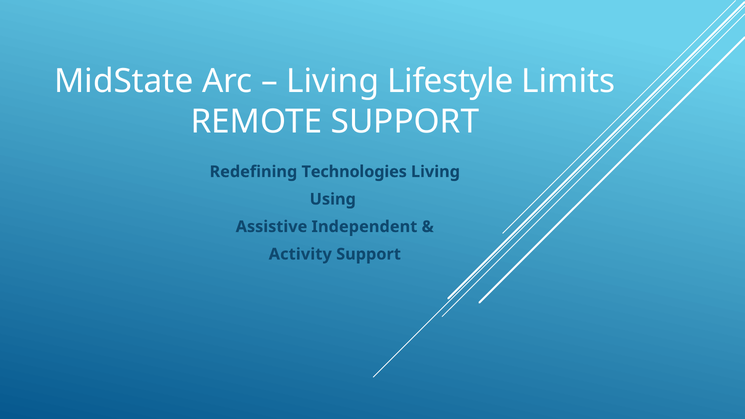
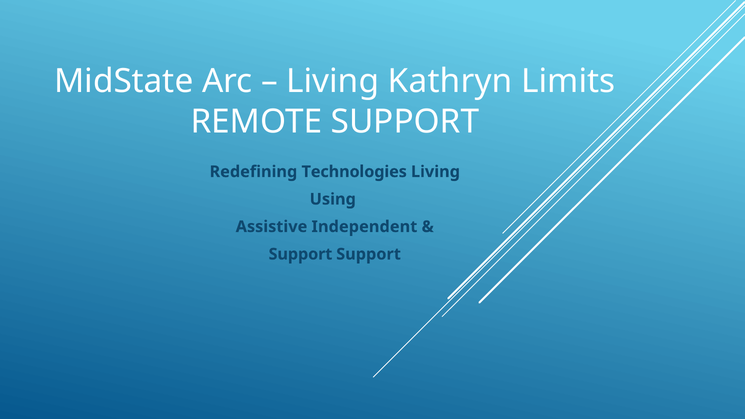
Lifestyle: Lifestyle -> Kathryn
Activity at (300, 254): Activity -> Support
